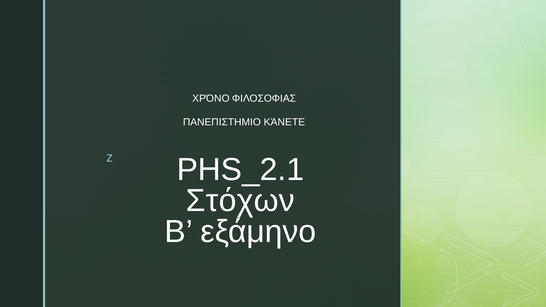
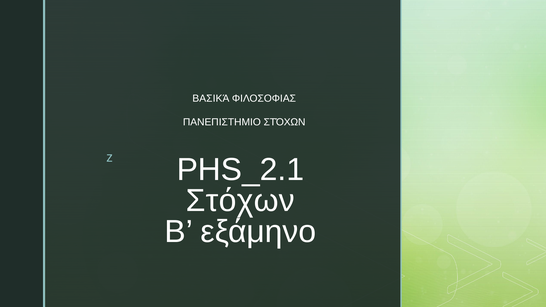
ΧΡΌΝΟ: ΧΡΌΝΟ -> ΒΑΣΙΚΆ
ΠΑΝΕΠΙΣΤΗΜΙΟ ΚΆΝΕΤΕ: ΚΆΝΕΤΕ -> ΣΤΌΧΩΝ
